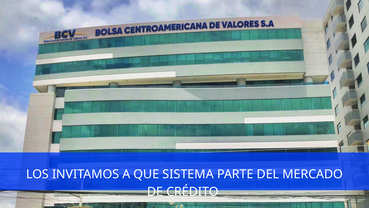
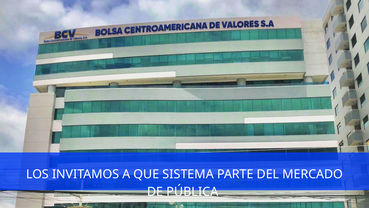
CRÉDITO: CRÉDITO -> PÚBLICA
